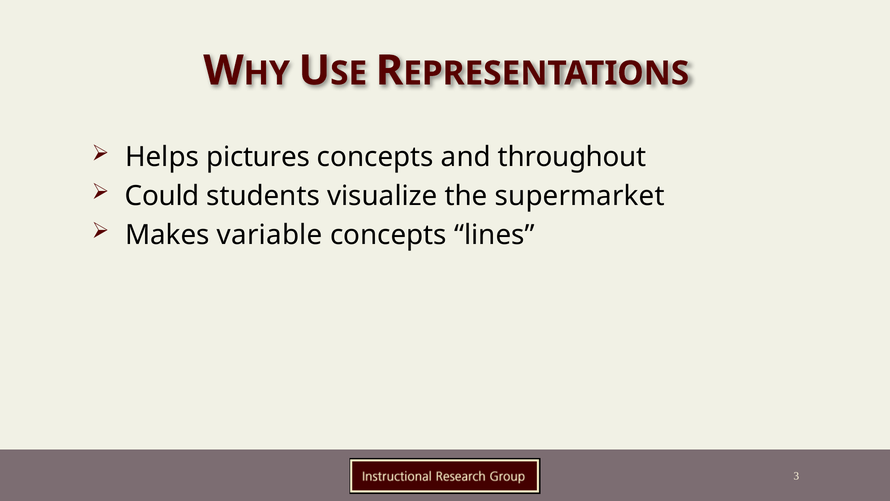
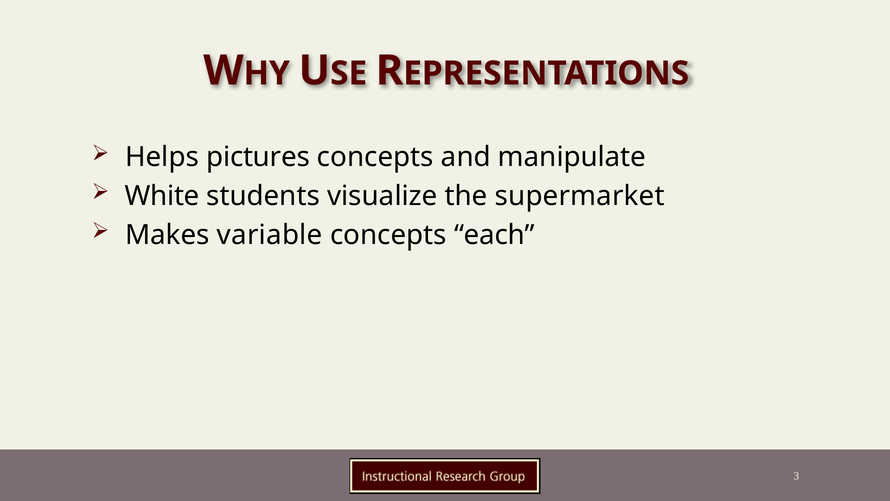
throughout: throughout -> manipulate
Could: Could -> White
lines: lines -> each
